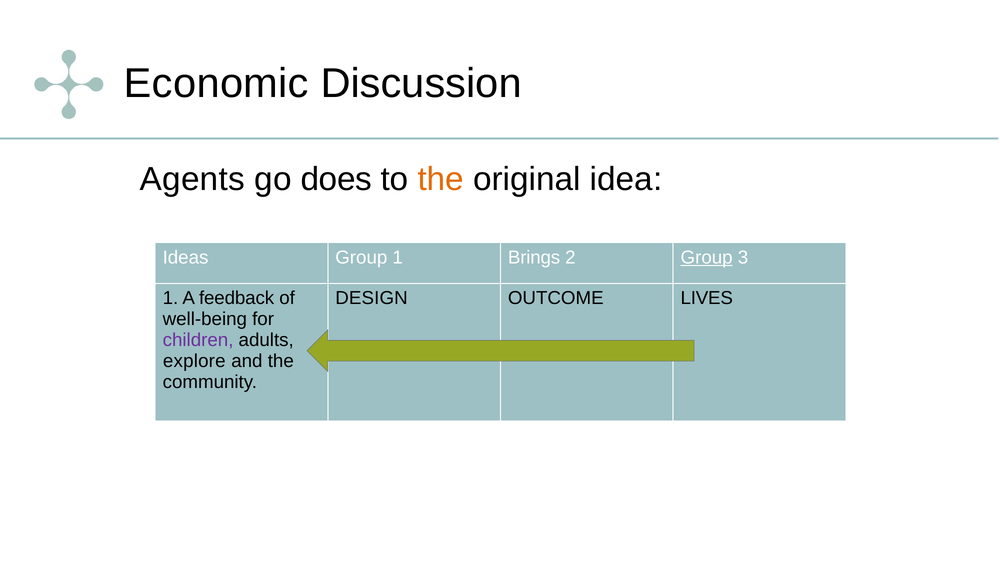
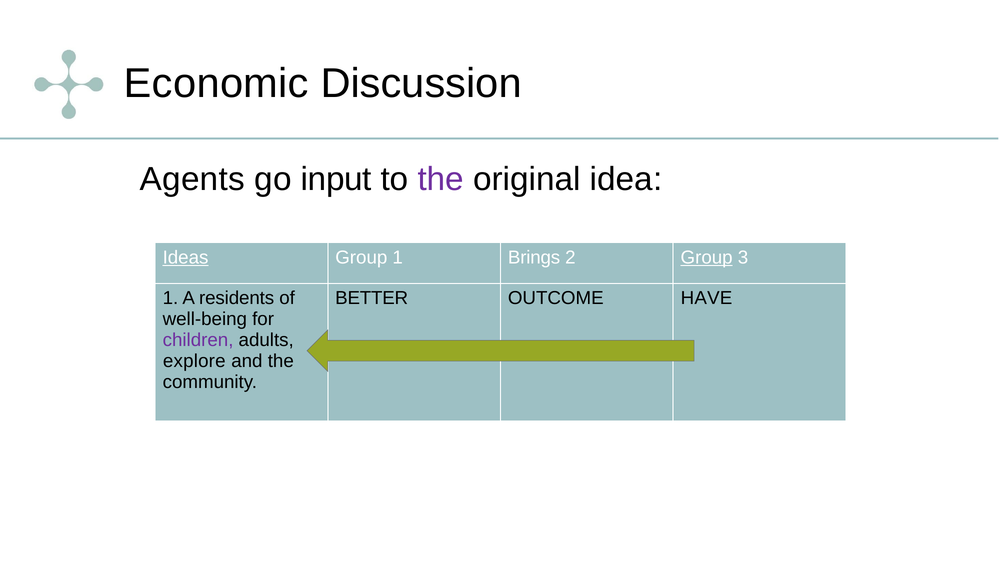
does: does -> input
the at (441, 179) colour: orange -> purple
Ideas underline: none -> present
feedback: feedback -> residents
DESIGN: DESIGN -> BETTER
LIVES: LIVES -> HAVE
